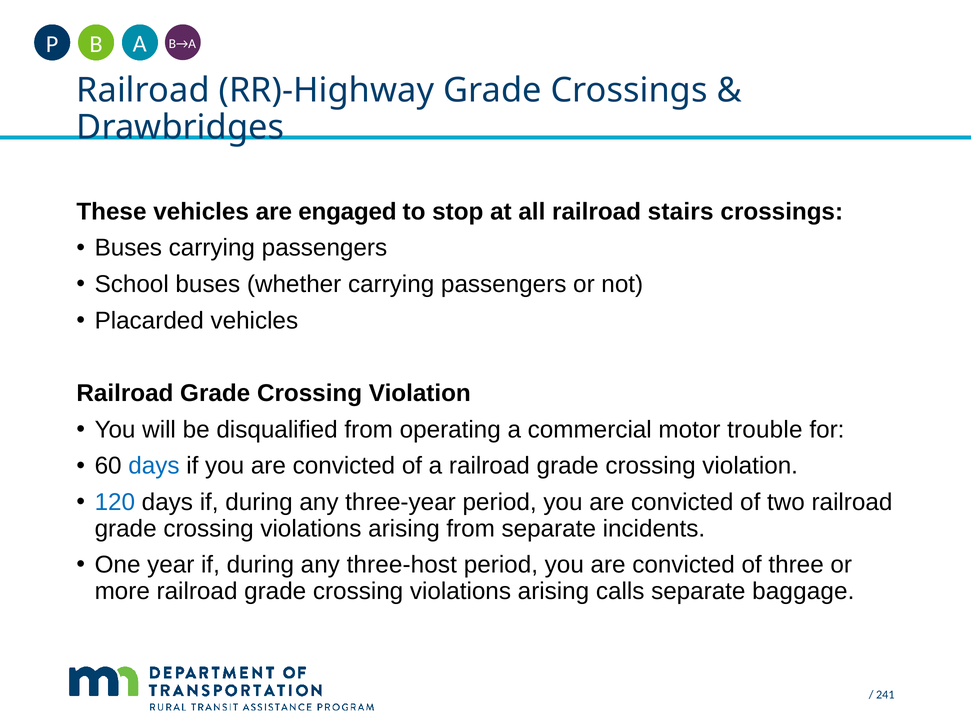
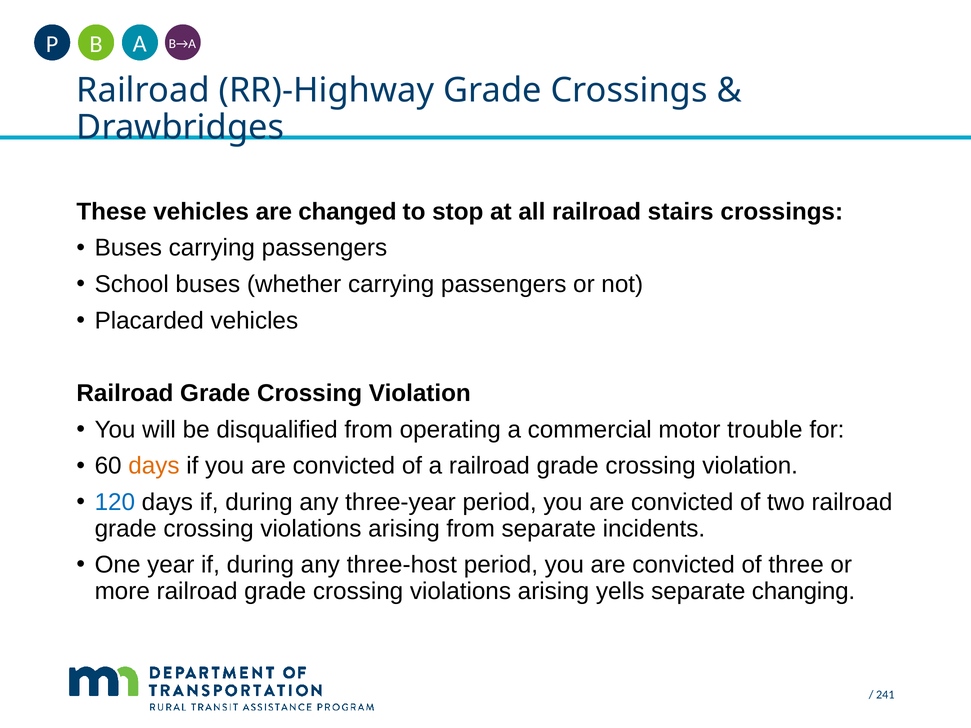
engaged: engaged -> changed
days at (154, 466) colour: blue -> orange
calls: calls -> yells
baggage: baggage -> changing
